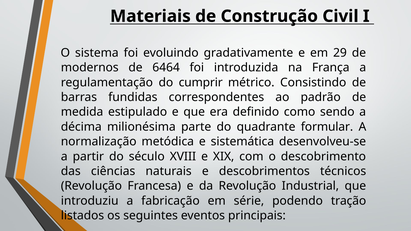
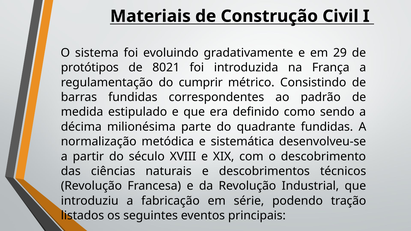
modernos: modernos -> protótipos
6464: 6464 -> 8021
quadrante formular: formular -> fundidas
